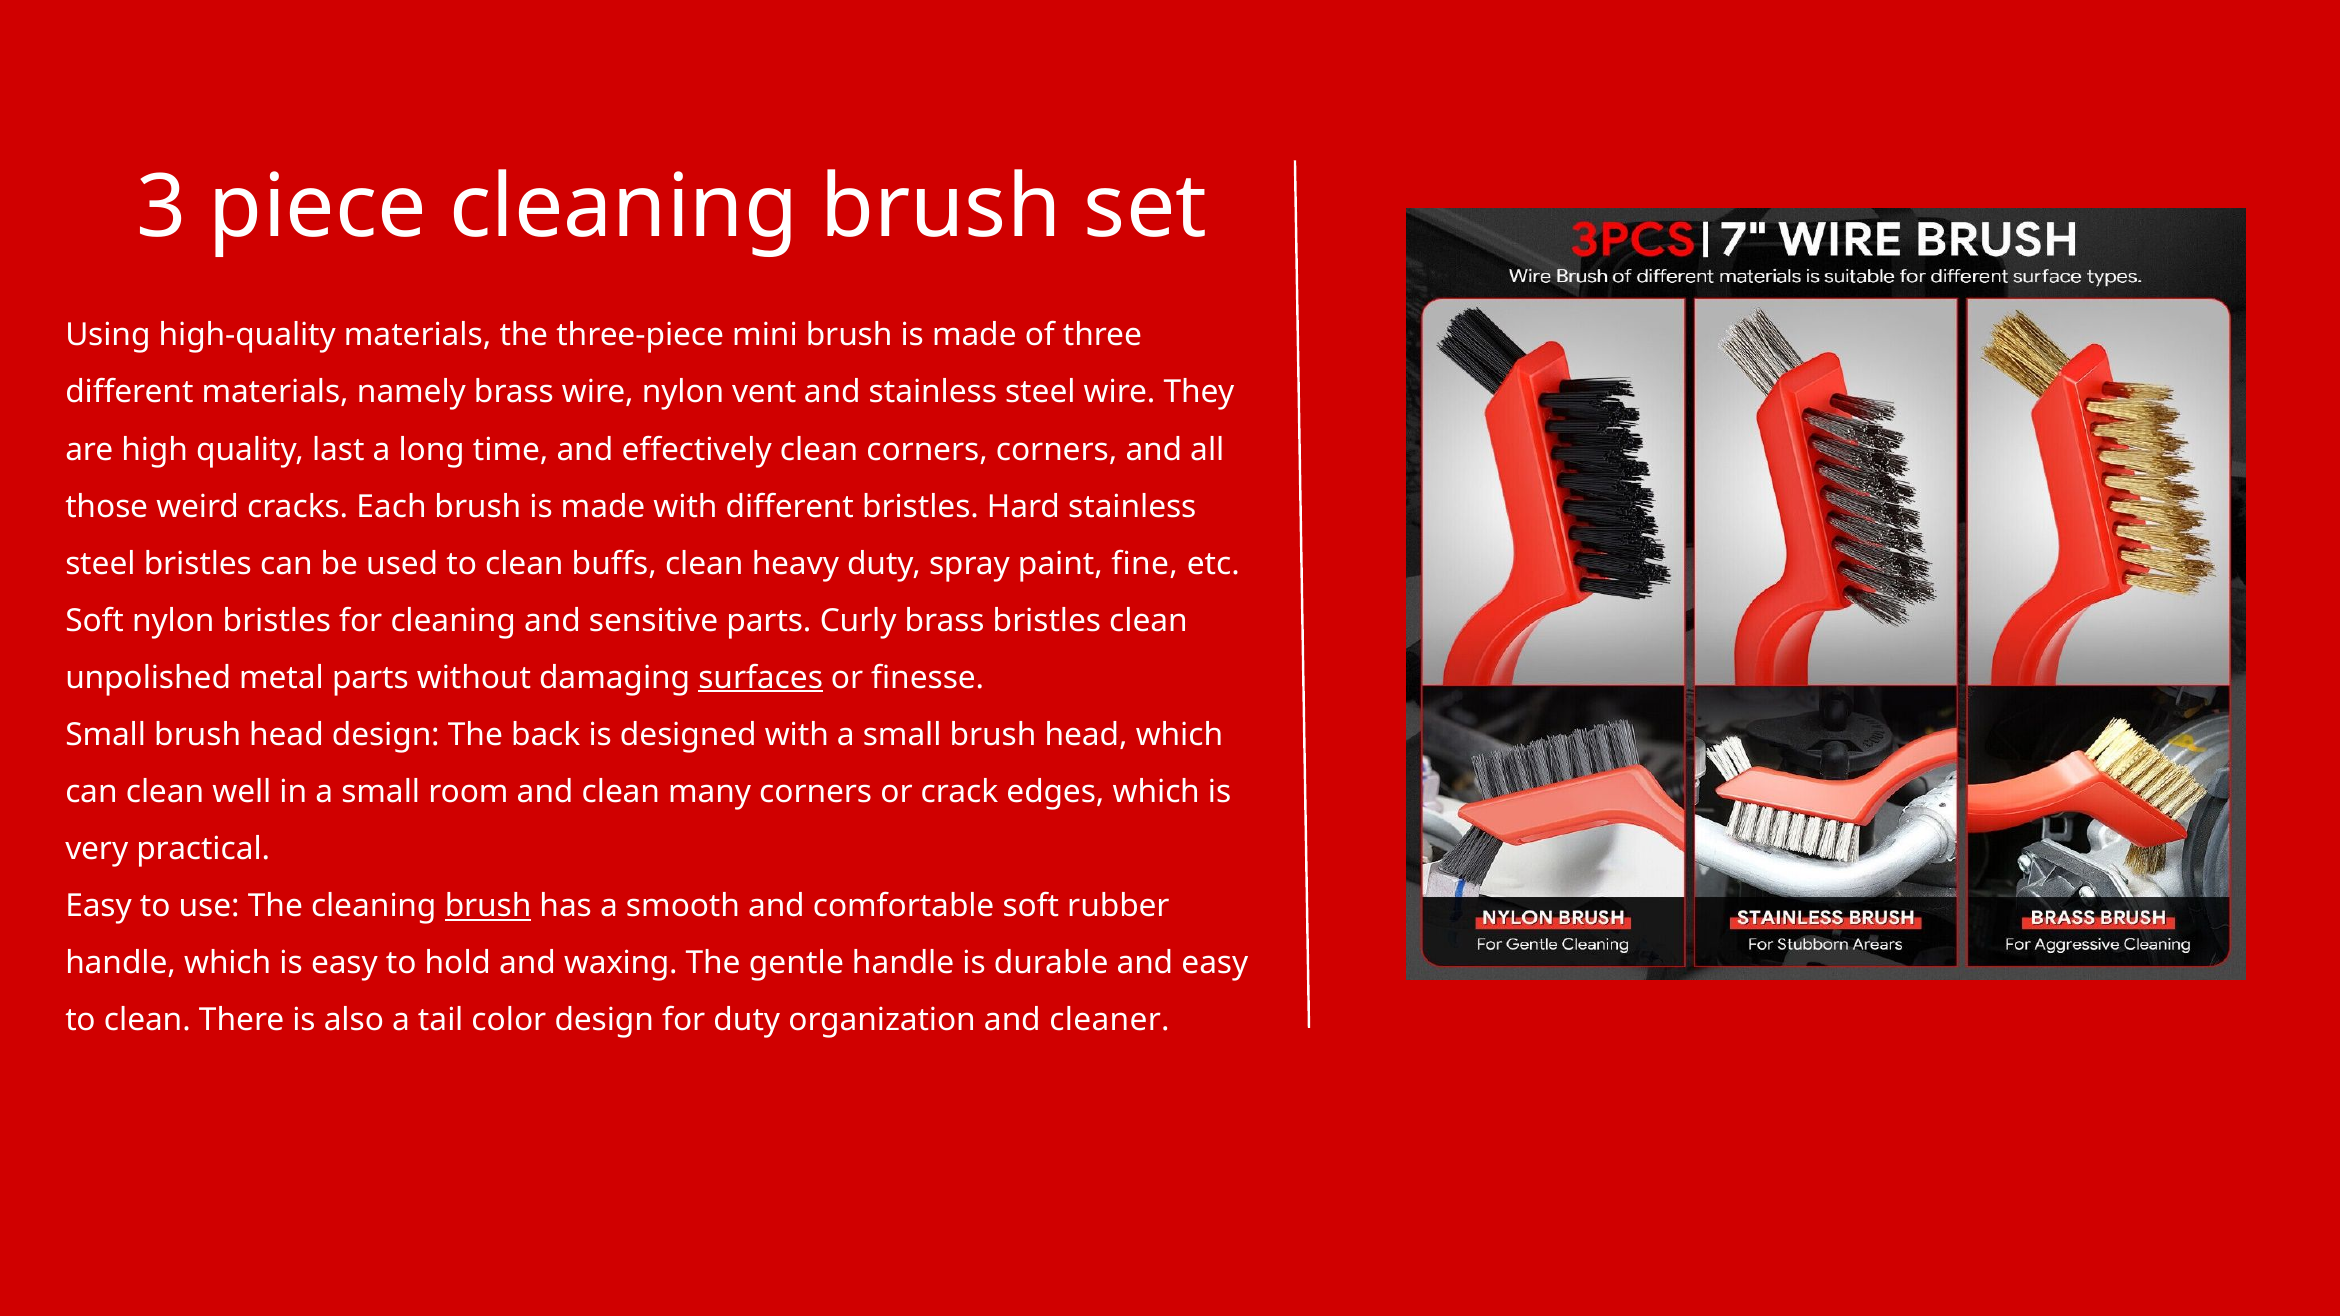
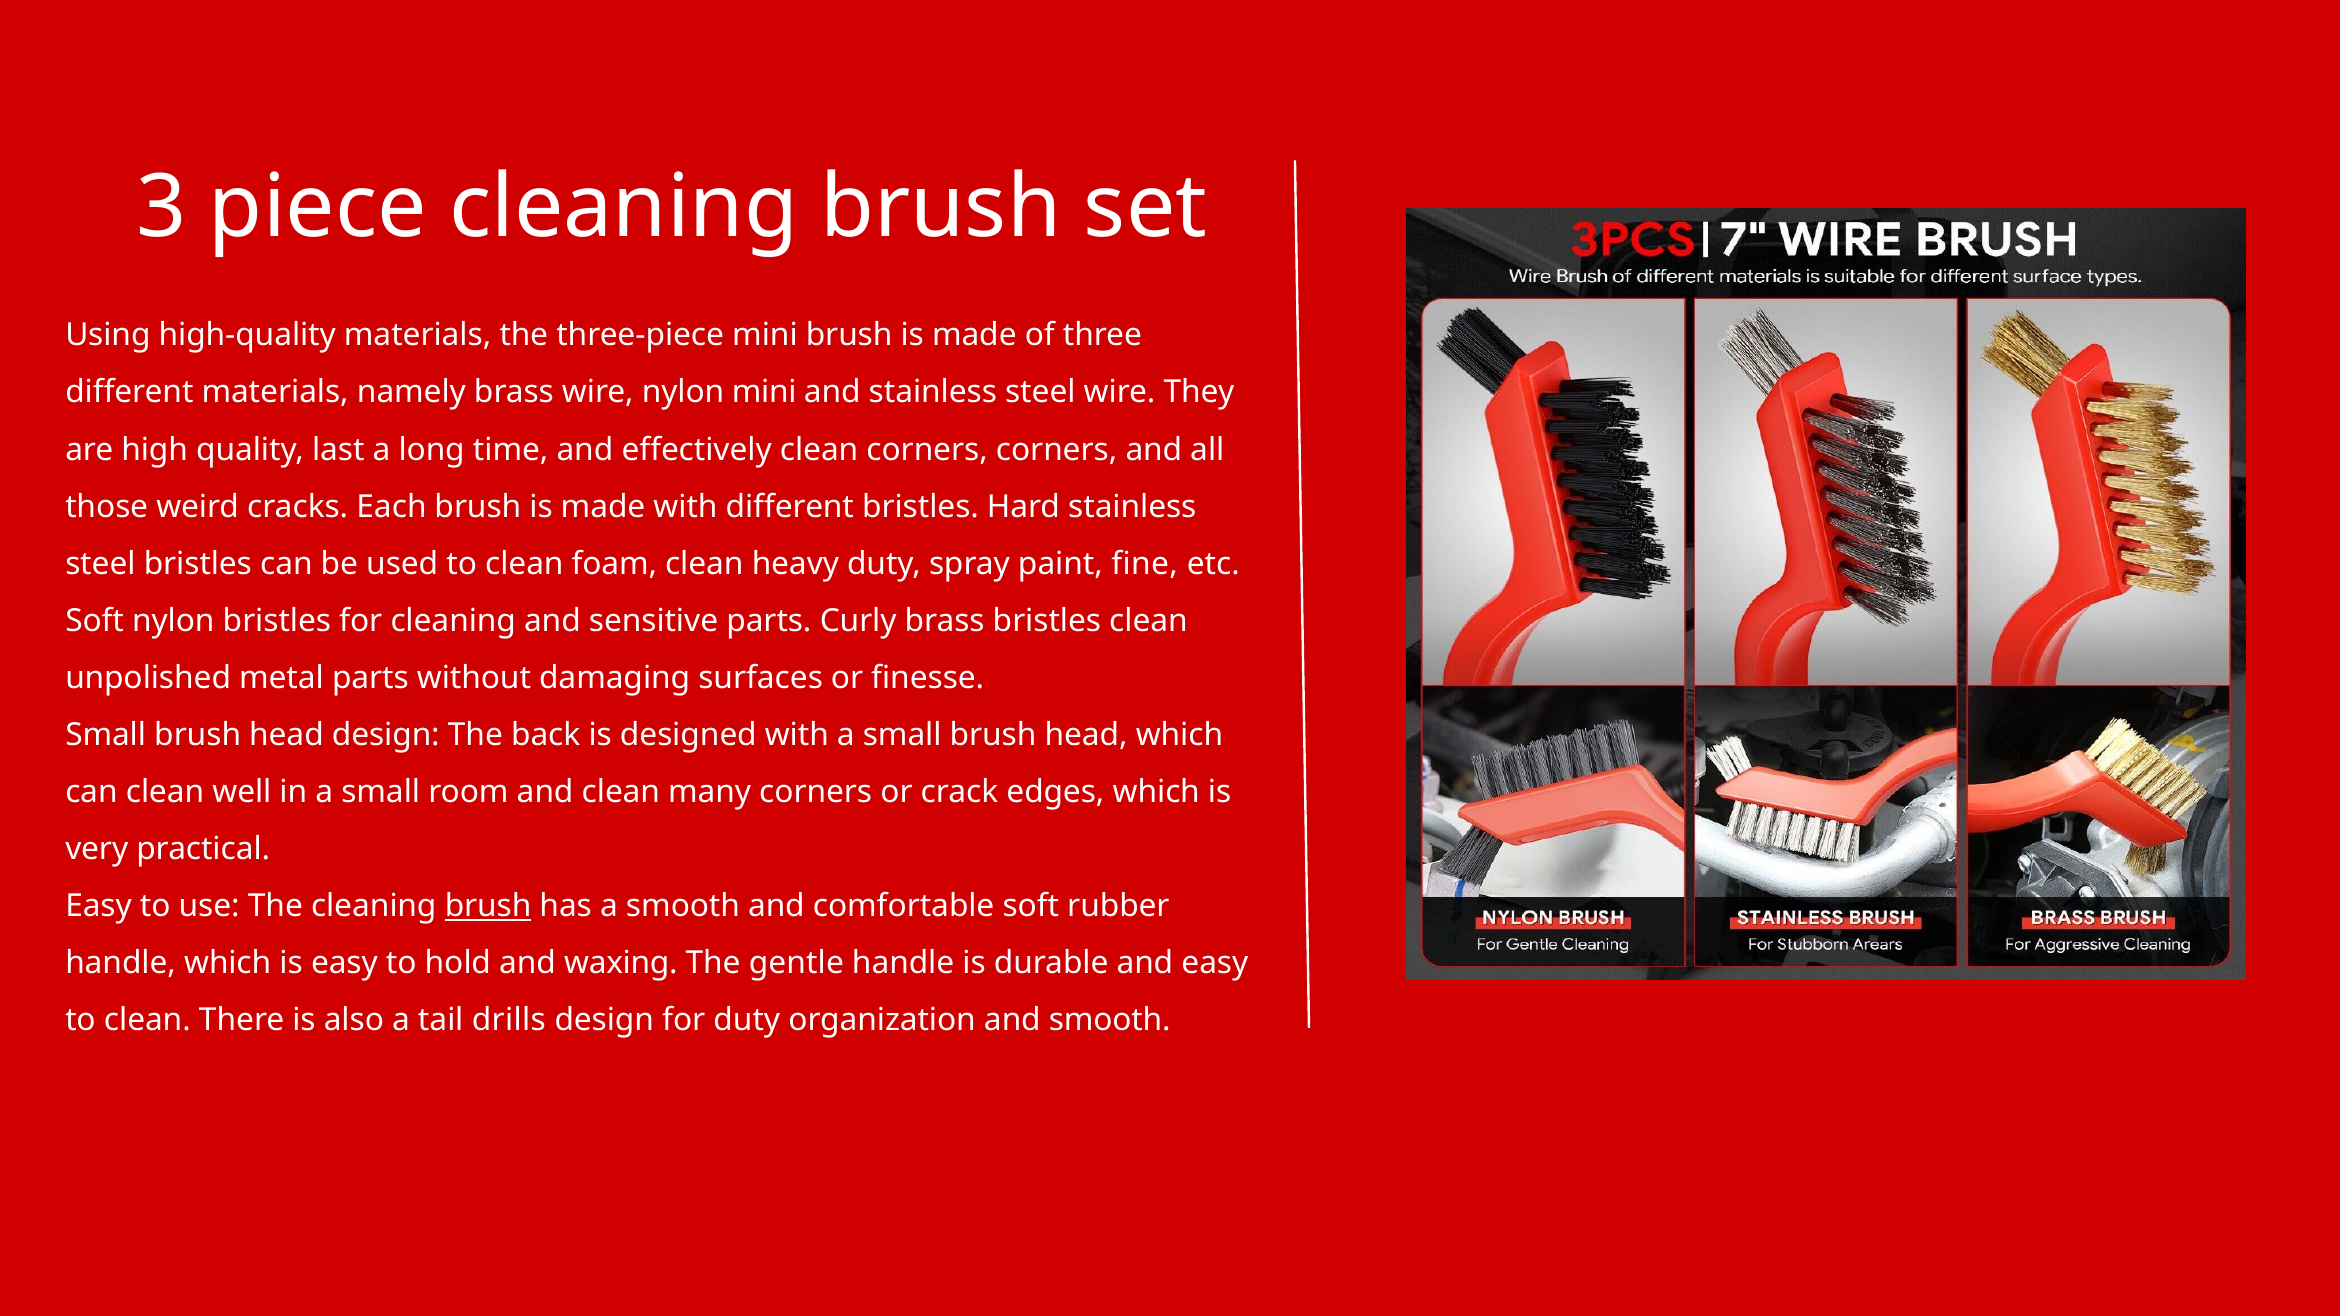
nylon vent: vent -> mini
buffs: buffs -> foam
surfaces underline: present -> none
color: color -> drills
and cleaner: cleaner -> smooth
